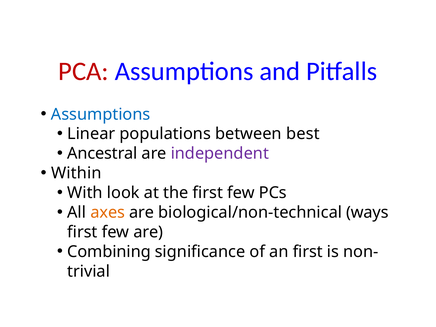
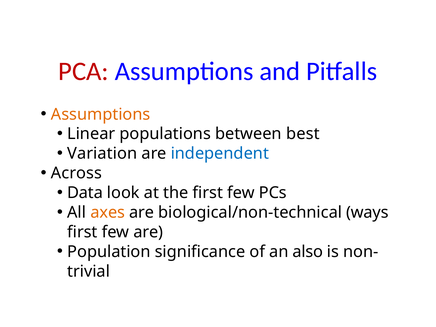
Assumptions at (101, 114) colour: blue -> orange
Ancestral: Ancestral -> Variation
independent colour: purple -> blue
Within: Within -> Across
With: With -> Data
Combining: Combining -> Population
an first: first -> also
